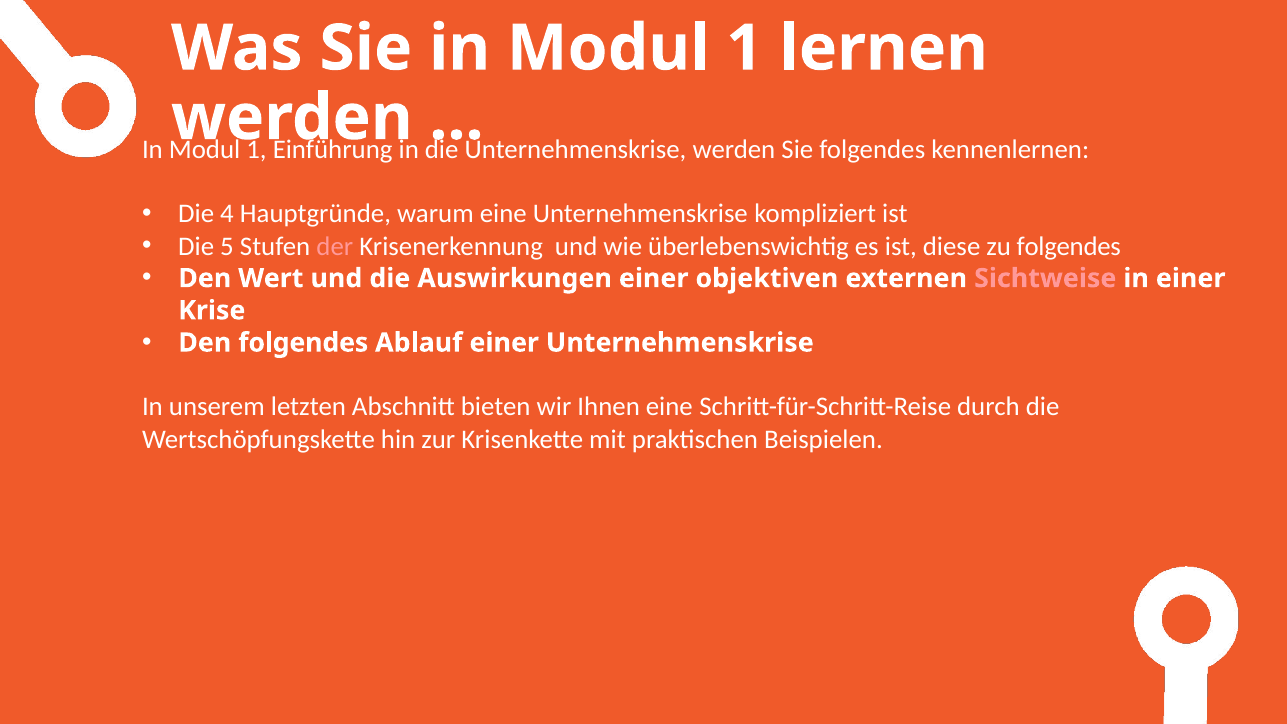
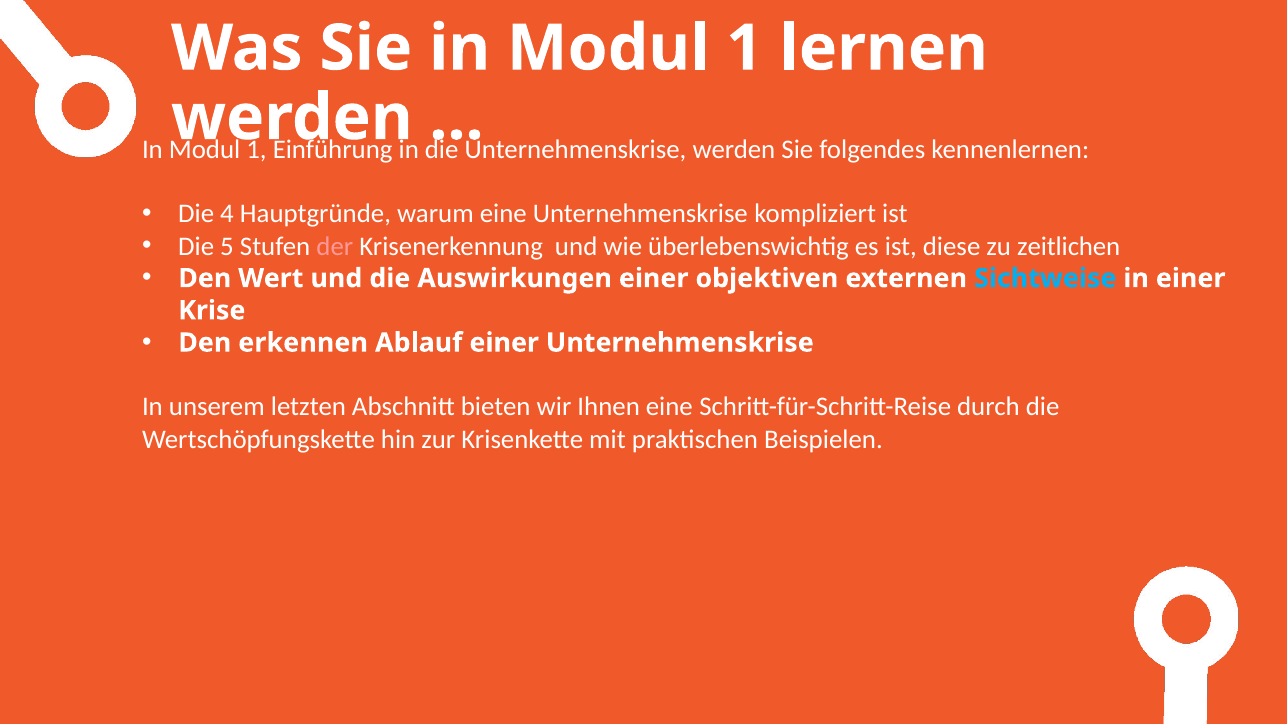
zu folgendes: folgendes -> zeitlichen
Sichtweise colour: pink -> light blue
Den folgendes: folgendes -> erkennen
